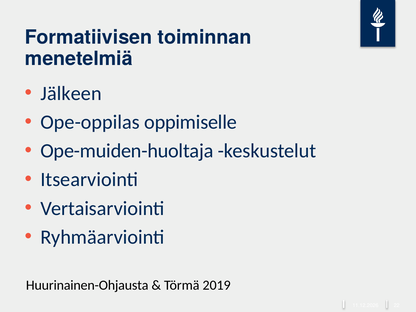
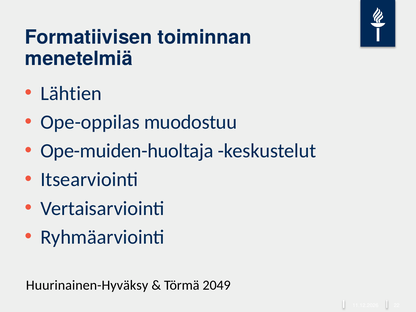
Jälkeen: Jälkeen -> Lähtien
oppimiselle: oppimiselle -> muodostuu
Huurinainen-Ohjausta: Huurinainen-Ohjausta -> Huurinainen-Hyväksy
2019: 2019 -> 2049
